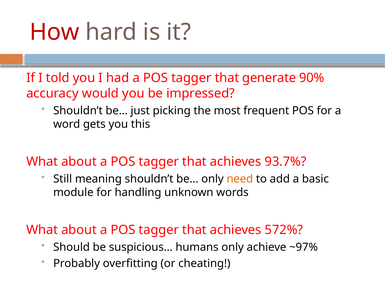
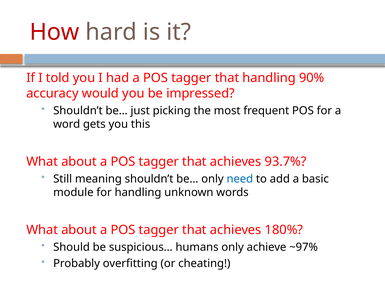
that generate: generate -> handling
need colour: orange -> blue
572%: 572% -> 180%
